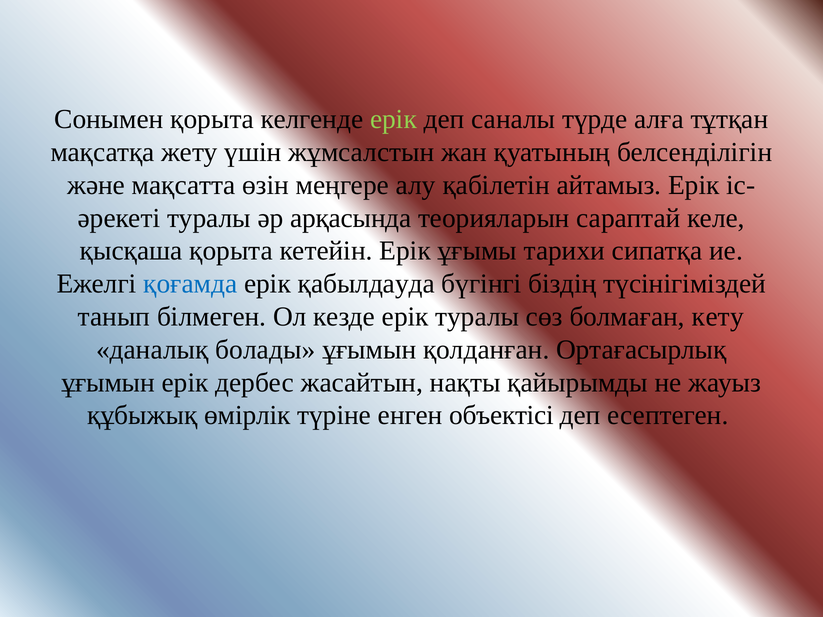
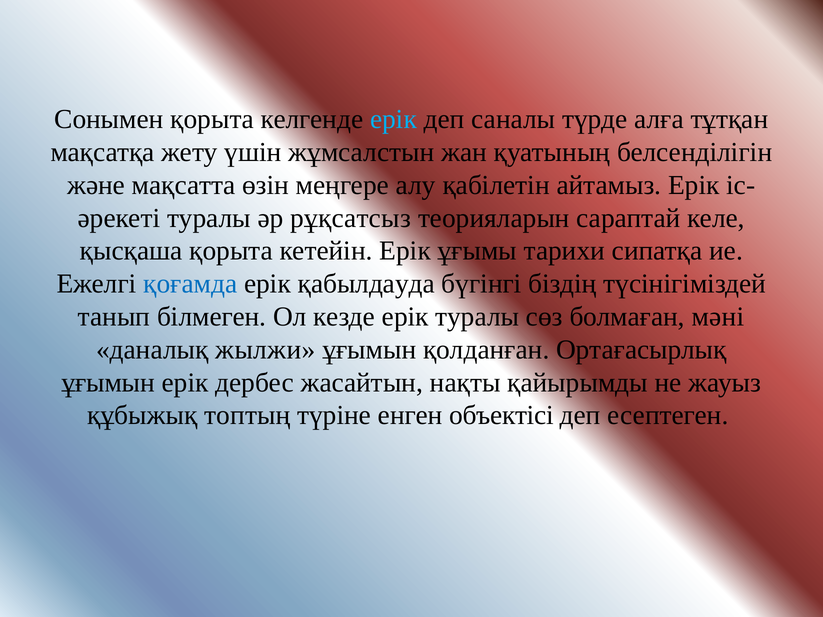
ерік at (393, 119) colour: light green -> light blue
арқасында: арқасында -> рұқсатсыз
кету: кету -> мәні
болады: болады -> жылжи
өмірлік: өмірлік -> топтың
